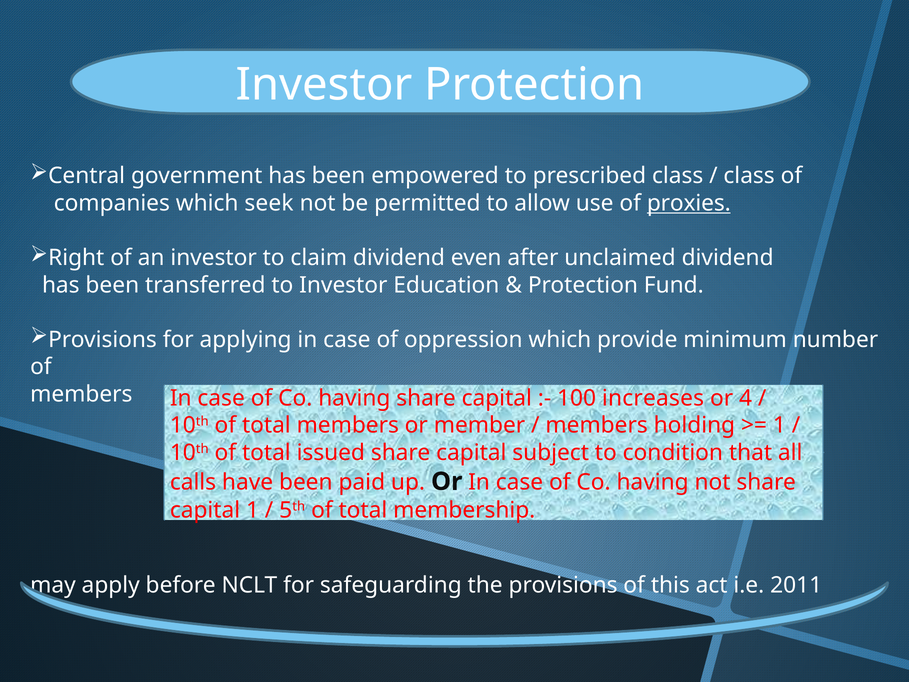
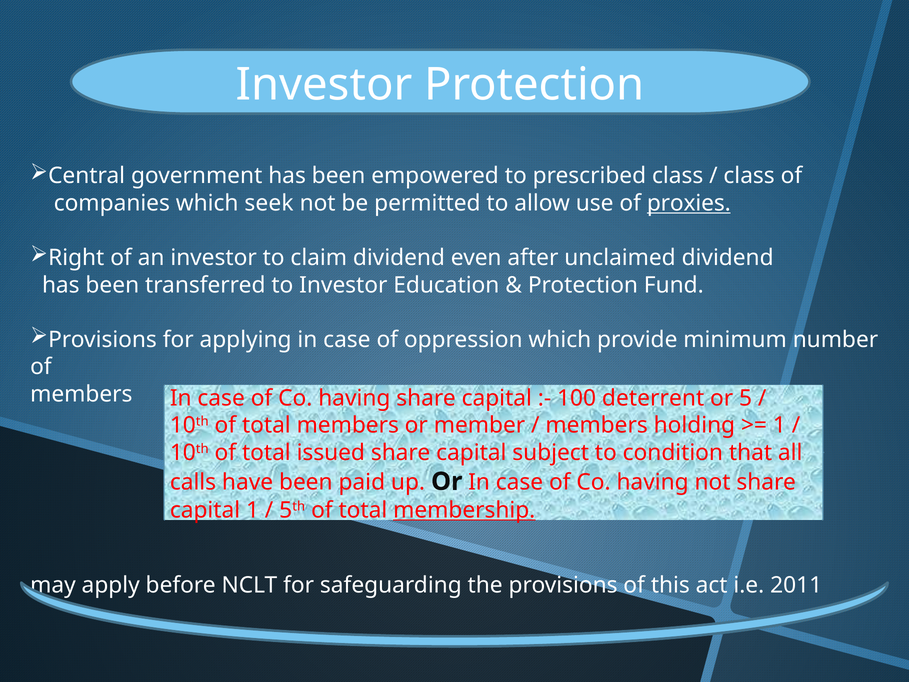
increases: increases -> deterrent
4: 4 -> 5
membership underline: none -> present
